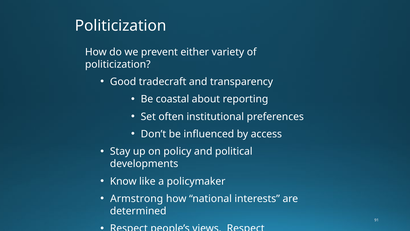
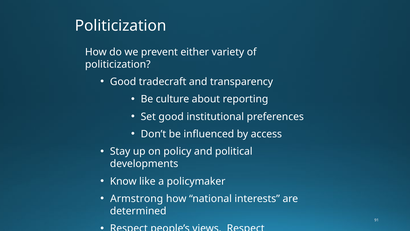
coastal: coastal -> culture
Set often: often -> good
